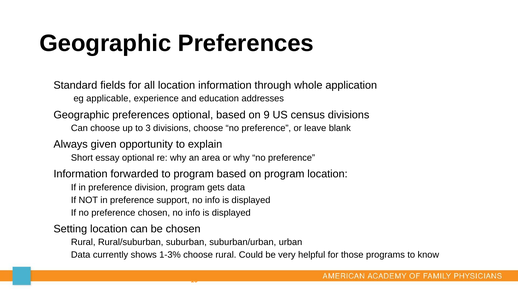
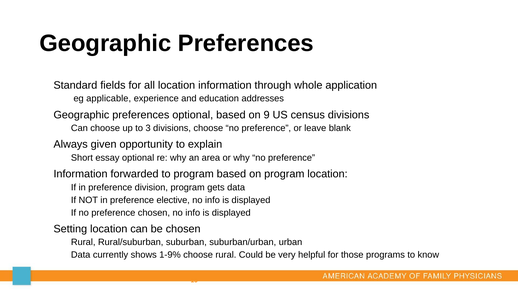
support: support -> elective
1-3%: 1-3% -> 1-9%
